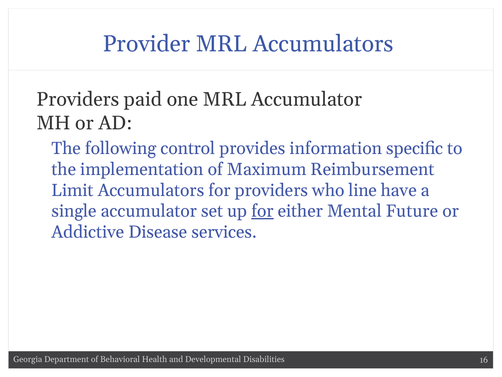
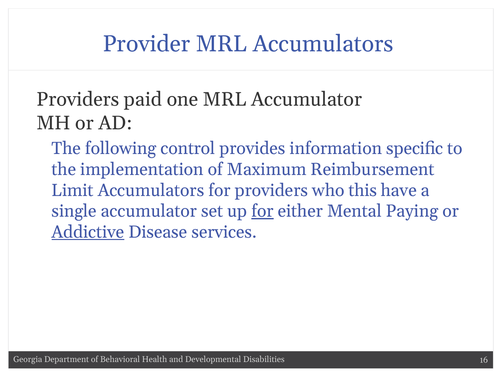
line: line -> this
Future: Future -> Paying
Addictive underline: none -> present
